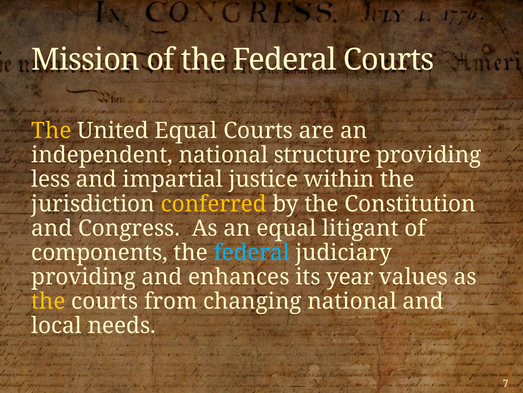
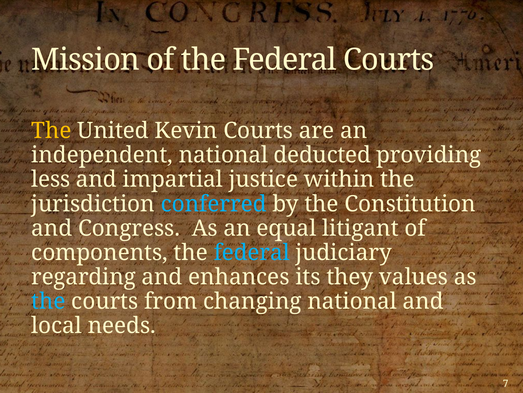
United Equal: Equal -> Kevin
structure: structure -> deducted
conferred colour: yellow -> light blue
providing at (84, 277): providing -> regarding
year: year -> they
the at (48, 301) colour: yellow -> light blue
